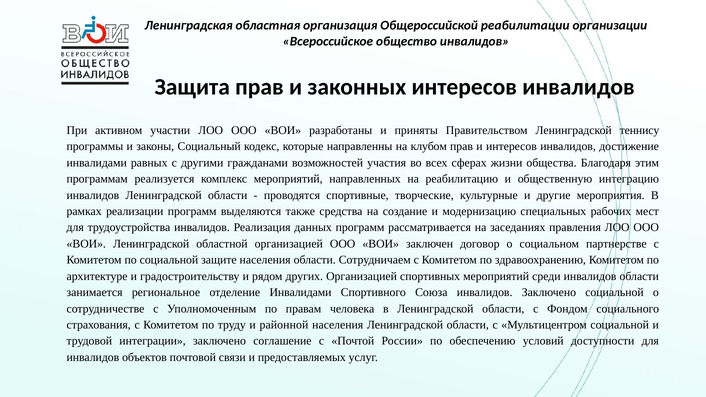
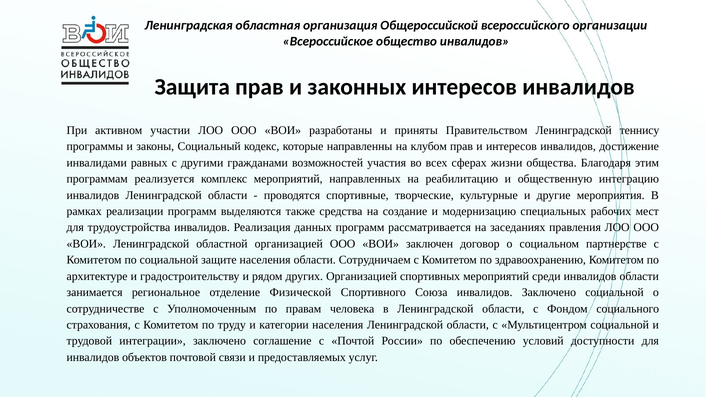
реабилитации: реабилитации -> всероссийского
отделение Инвалидами: Инвалидами -> Физической
районной: районной -> категории
